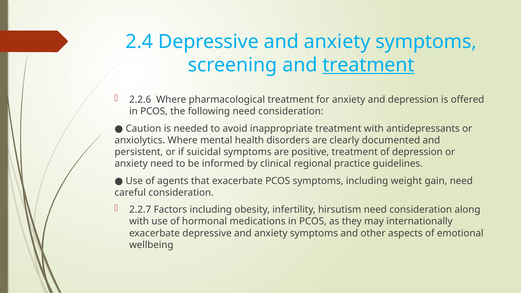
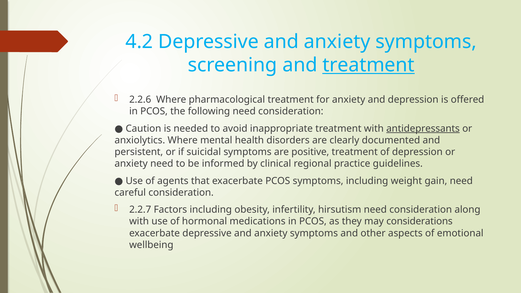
2.4: 2.4 -> 4.2
antidepressants underline: none -> present
internationally: internationally -> considerations
